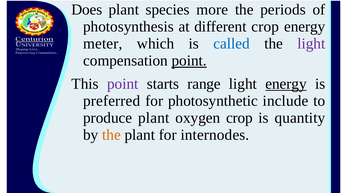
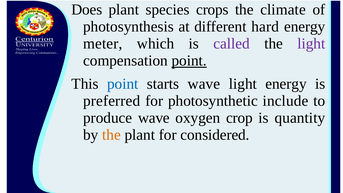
more: more -> crops
periods: periods -> climate
different crop: crop -> hard
called colour: blue -> purple
point at (123, 84) colour: purple -> blue
starts range: range -> wave
energy at (286, 84) underline: present -> none
produce plant: plant -> wave
internodes: internodes -> considered
